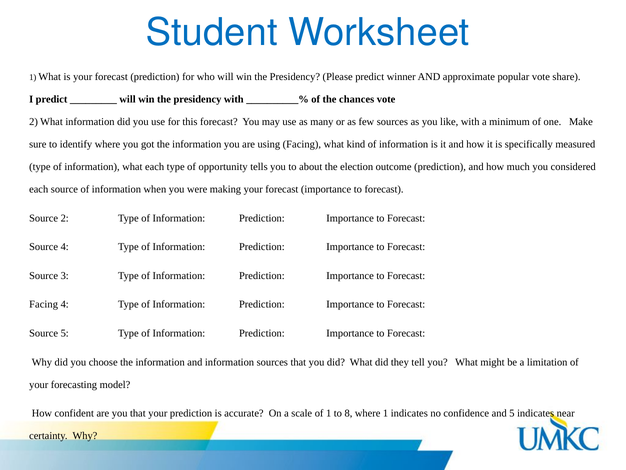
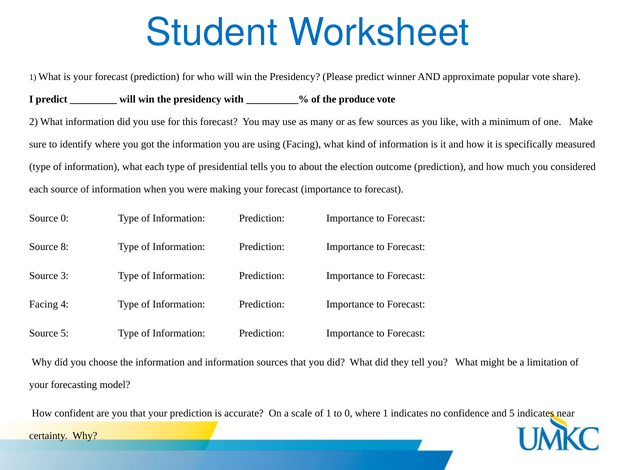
chances: chances -> produce
opportunity: opportunity -> presidential
Source 2: 2 -> 0
Source 4: 4 -> 8
to 8: 8 -> 0
